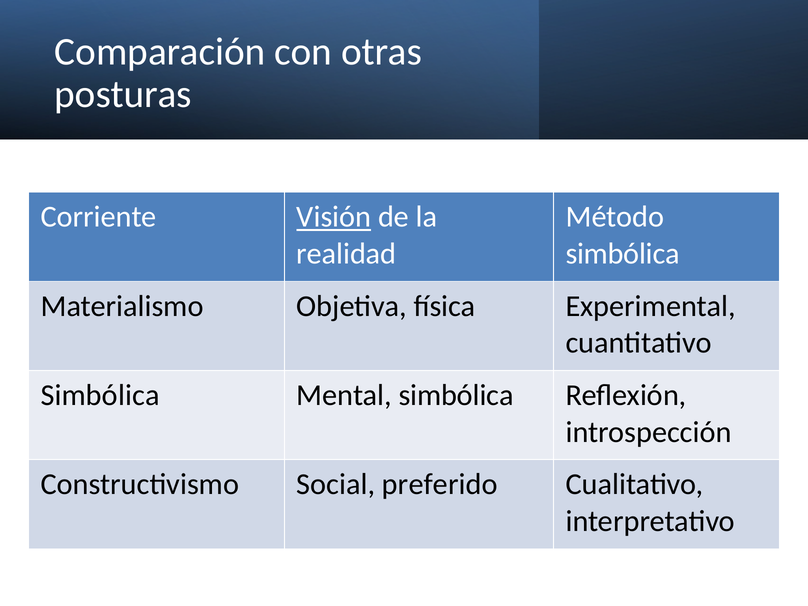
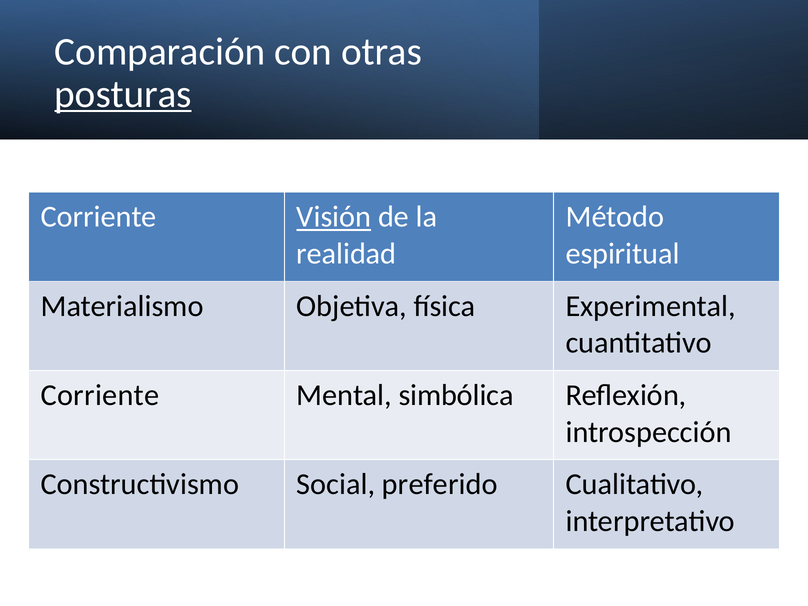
posturas underline: none -> present
simbólica at (623, 254): simbólica -> espiritual
Simbólica at (100, 395): Simbólica -> Corriente
